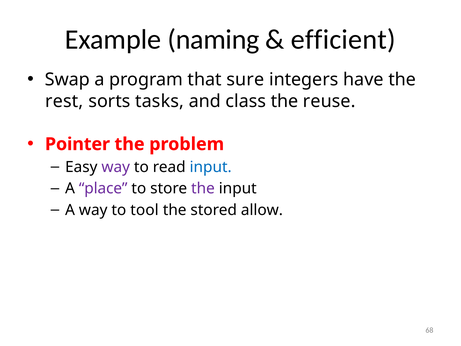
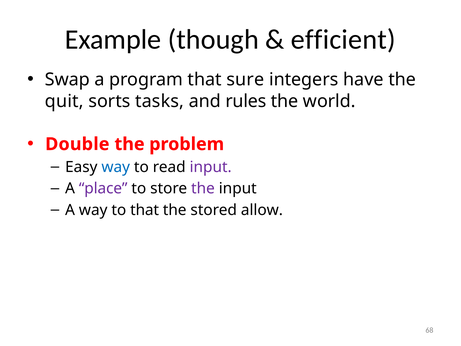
naming: naming -> though
rest: rest -> quit
class: class -> rules
reuse: reuse -> world
Pointer: Pointer -> Double
way at (116, 167) colour: purple -> blue
input at (211, 167) colour: blue -> purple
to tool: tool -> that
